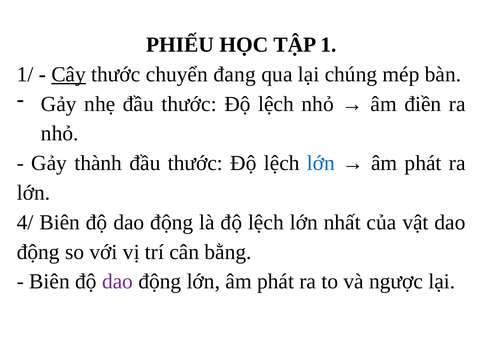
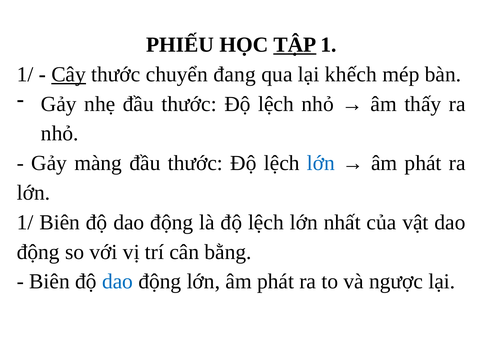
TẬP underline: none -> present
chúng: chúng -> khếch
điền: điền -> thấy
thành: thành -> màng
4/ at (25, 223): 4/ -> 1/
dao at (118, 282) colour: purple -> blue
